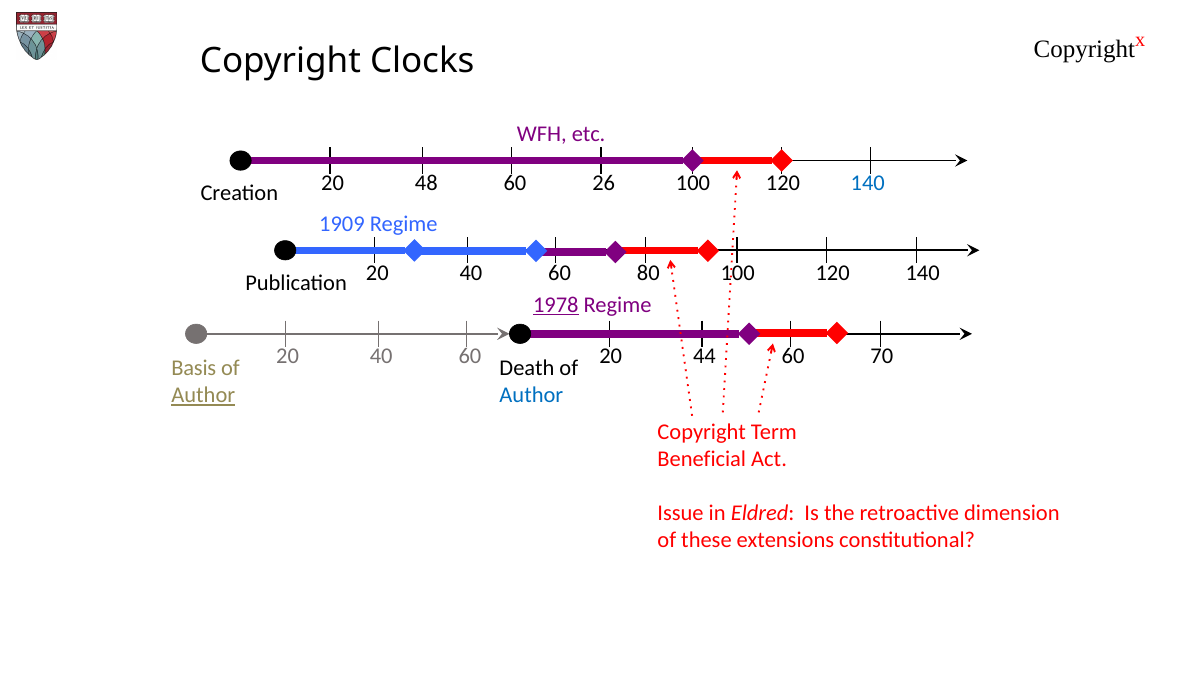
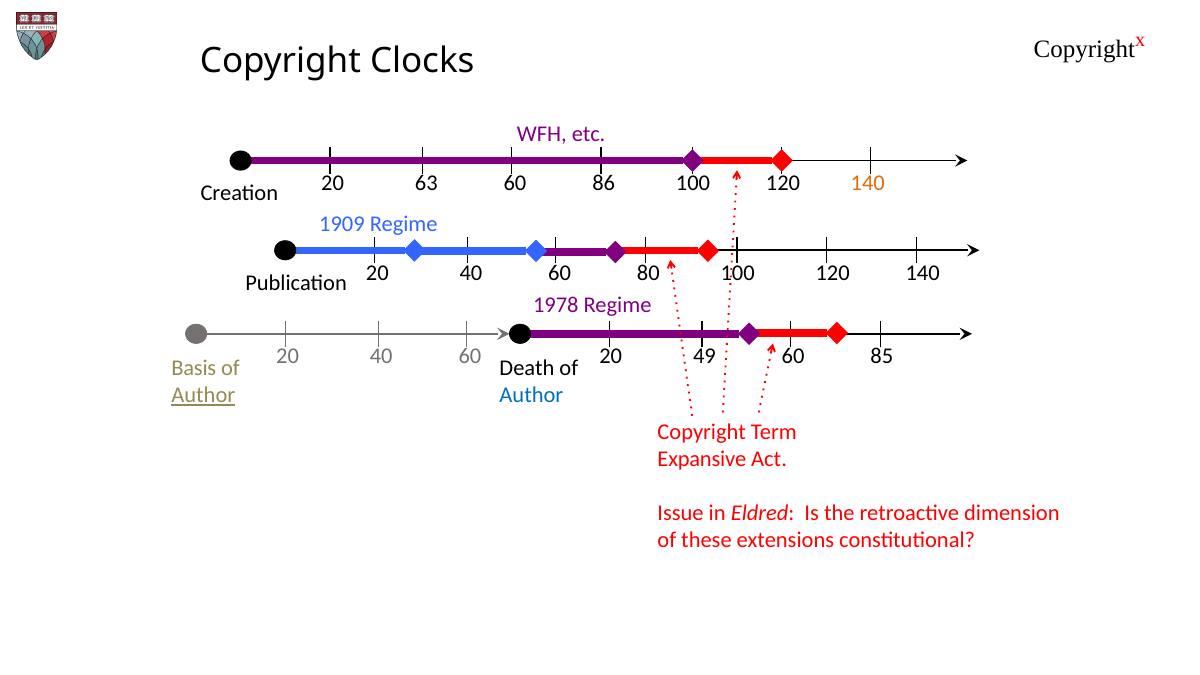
48: 48 -> 63
26: 26 -> 86
140 at (868, 183) colour: blue -> orange
1978 underline: present -> none
44: 44 -> 49
70: 70 -> 85
Beneficial: Beneficial -> Expansive
